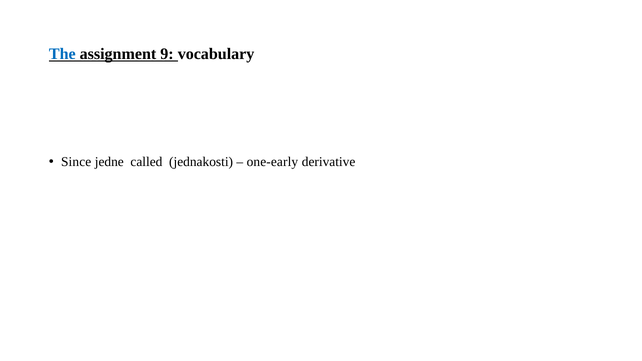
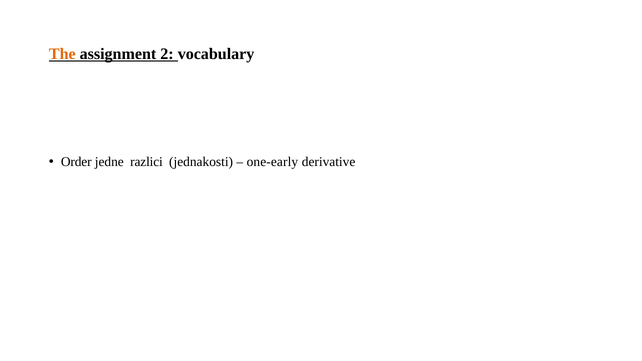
The colour: blue -> orange
9: 9 -> 2
Since: Since -> Order
called: called -> razlici
